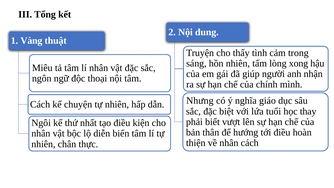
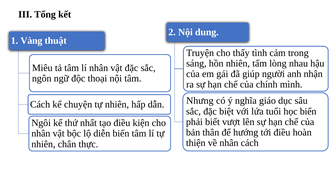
xong: xong -> nhau
học thay: thay -> biến
